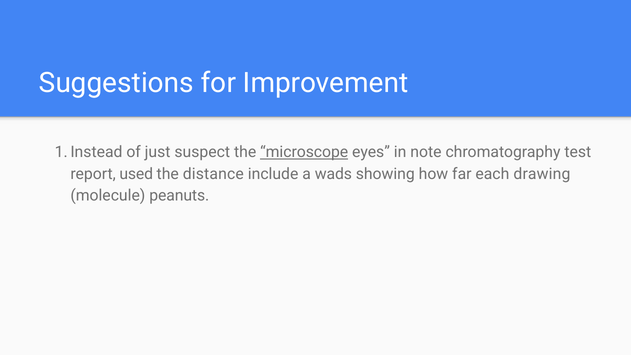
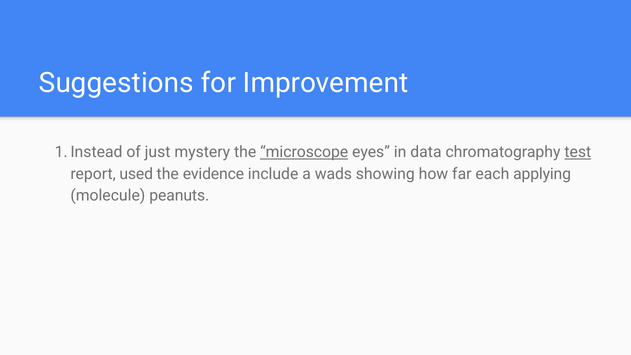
suspect: suspect -> mystery
note: note -> data
test underline: none -> present
distance: distance -> evidence
drawing: drawing -> applying
